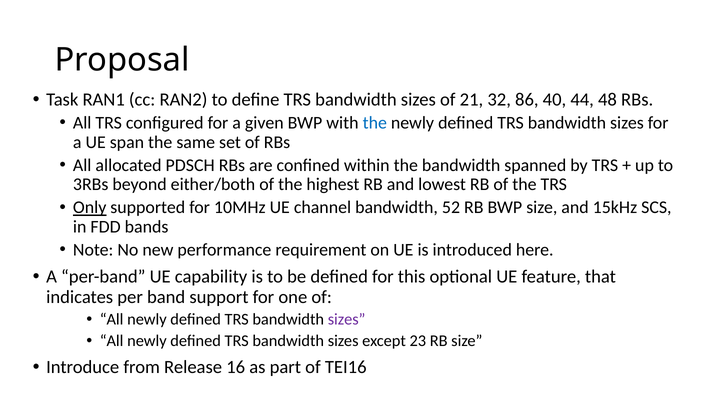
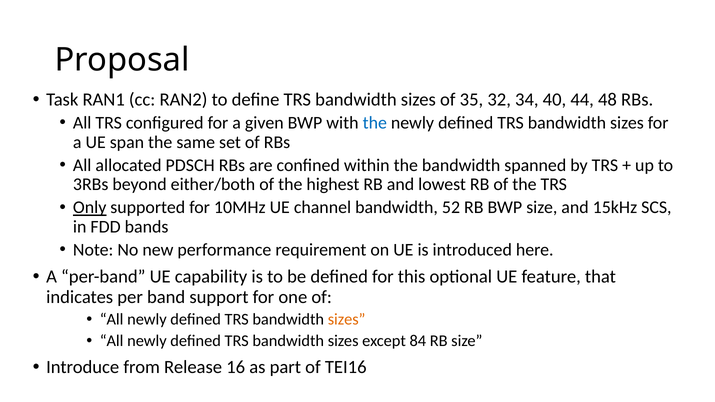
21: 21 -> 35
86: 86 -> 34
sizes at (347, 320) colour: purple -> orange
23: 23 -> 84
